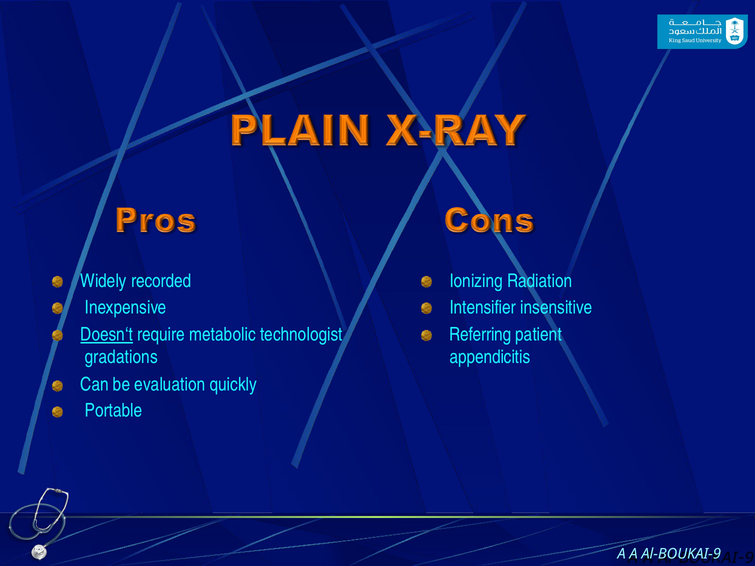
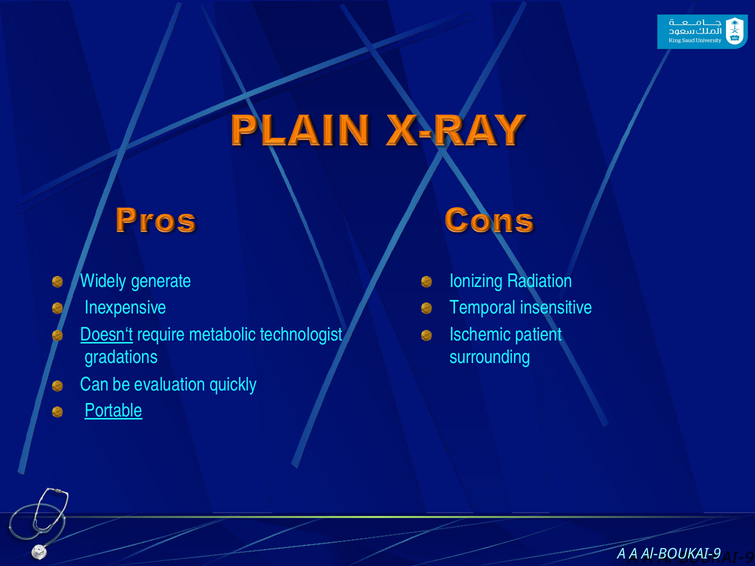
recorded: recorded -> generate
Intensifier: Intensifier -> Temporal
Referring: Referring -> Ischemic
appendicitis: appendicitis -> surrounding
Portable underline: none -> present
